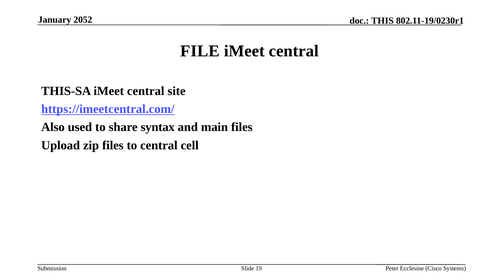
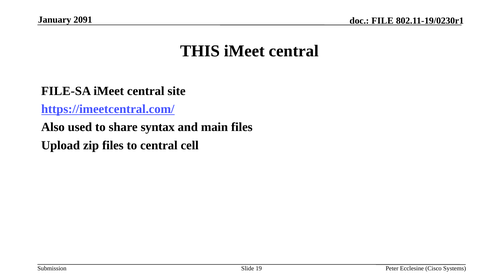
2052: 2052 -> 2091
THIS: THIS -> FILE
FILE: FILE -> THIS
THIS-SA: THIS-SA -> FILE-SA
